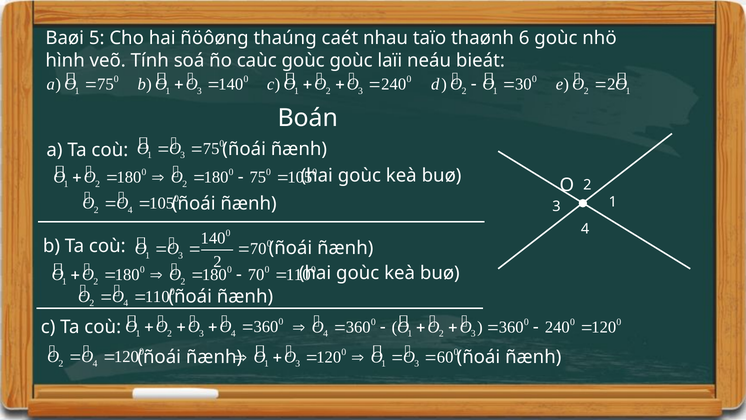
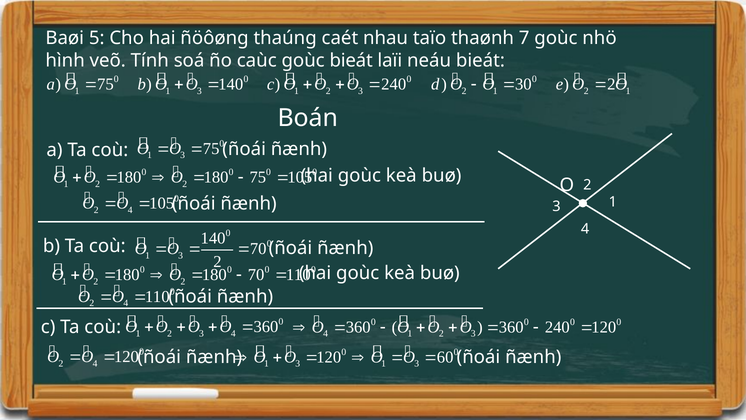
6: 6 -> 7
goùc goùc: goùc -> bieát
